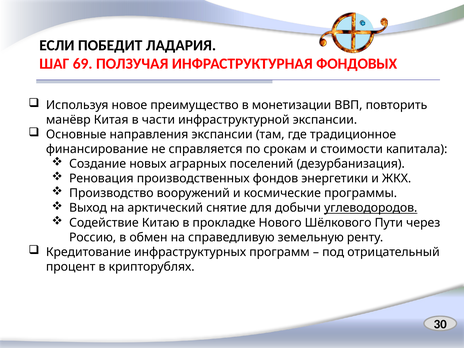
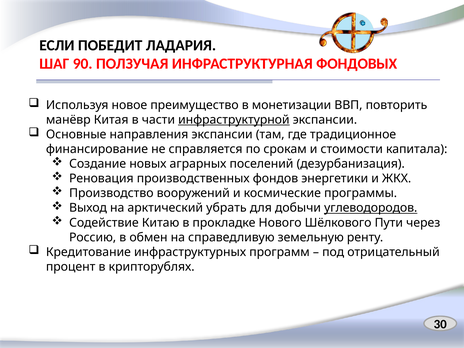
69: 69 -> 90
инфраструктурной underline: none -> present
снятие: снятие -> убрать
